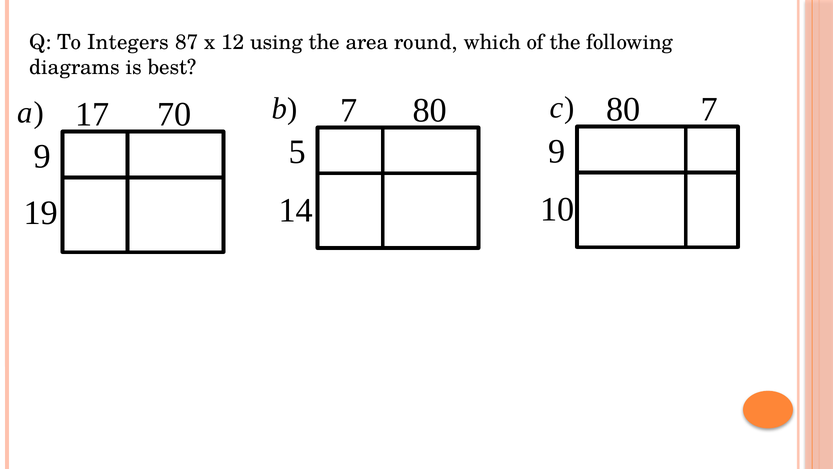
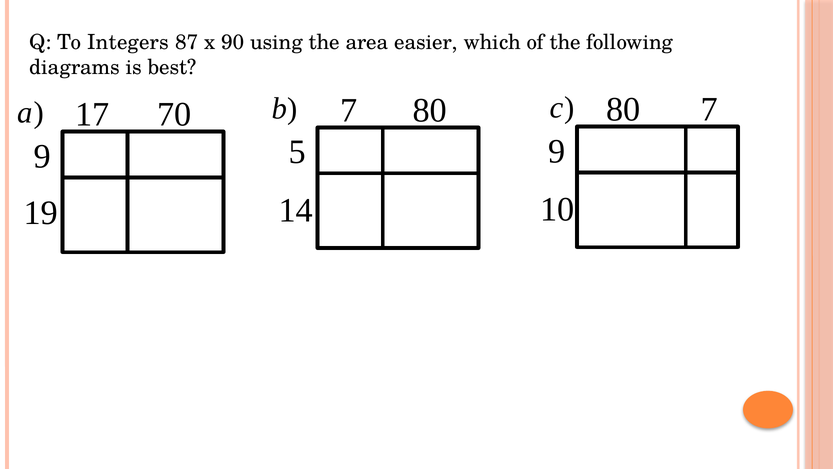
12: 12 -> 90
round: round -> easier
